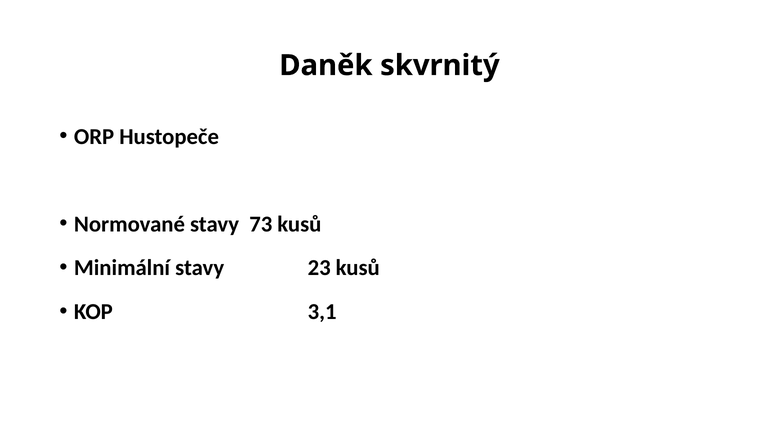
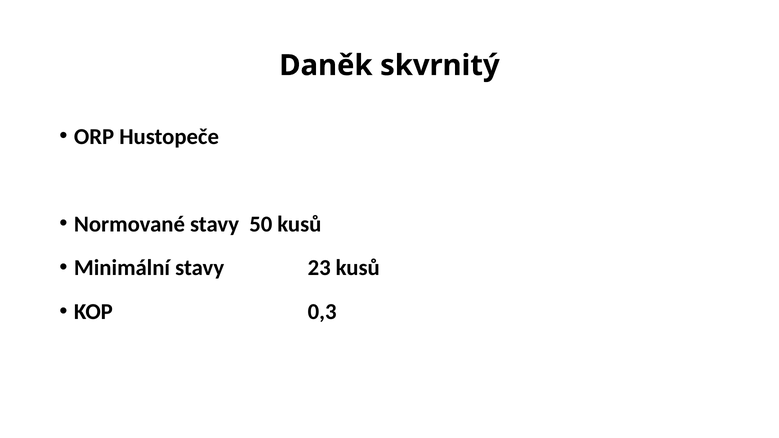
73: 73 -> 50
3,1: 3,1 -> 0,3
